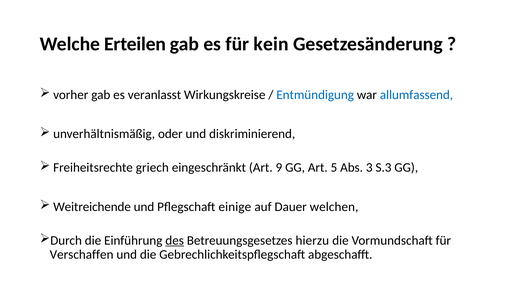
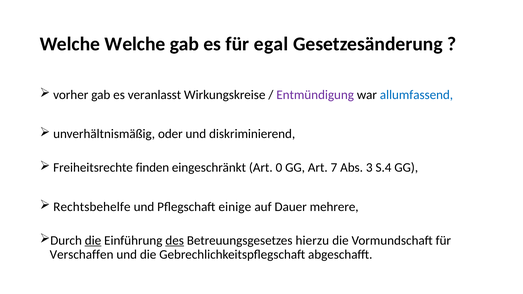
Welche Erteilen: Erteilen -> Welche
kein: kein -> egal
Entmündigung colour: blue -> purple
griech: griech -> finden
9: 9 -> 0
5: 5 -> 7
S.3: S.3 -> S.4
Weitreichende: Weitreichende -> Rechtsbehelfe
welchen: welchen -> mehrere
die at (93, 241) underline: none -> present
